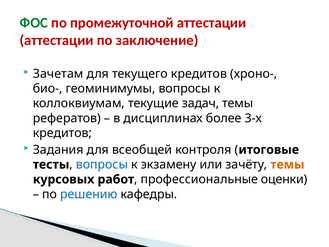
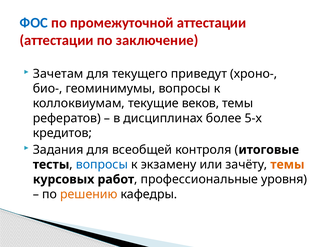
ФОС colour: green -> blue
текущего кредитов: кредитов -> приведут
задач: задач -> веков
3-х: 3-х -> 5-х
оценки: оценки -> уровня
решению colour: blue -> orange
